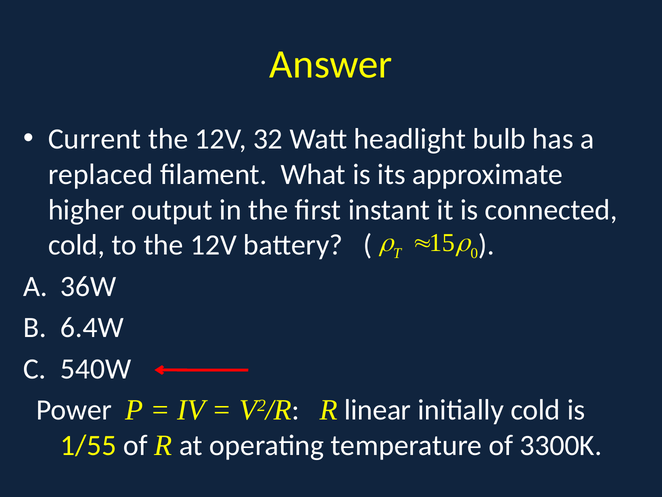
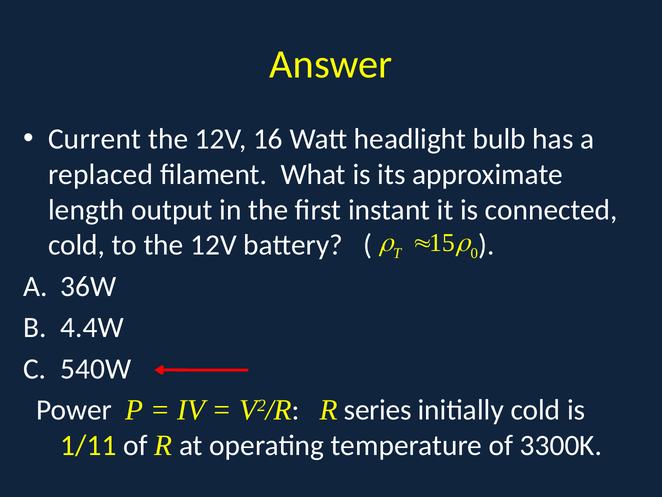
32: 32 -> 16
higher: higher -> length
6.4W: 6.4W -> 4.4W
linear: linear -> series
1/55: 1/55 -> 1/11
